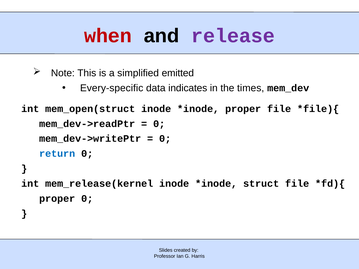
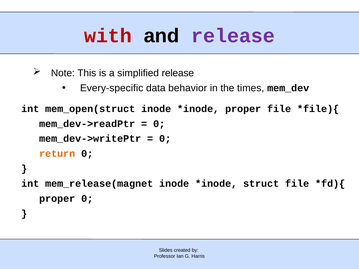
when: when -> with
simplified emitted: emitted -> release
indicates: indicates -> behavior
return colour: blue -> orange
mem_release(kernel: mem_release(kernel -> mem_release(magnet
